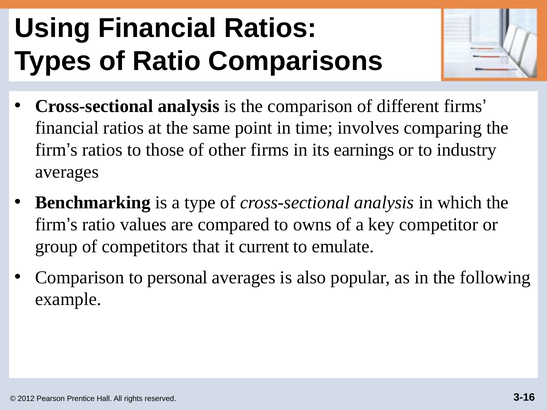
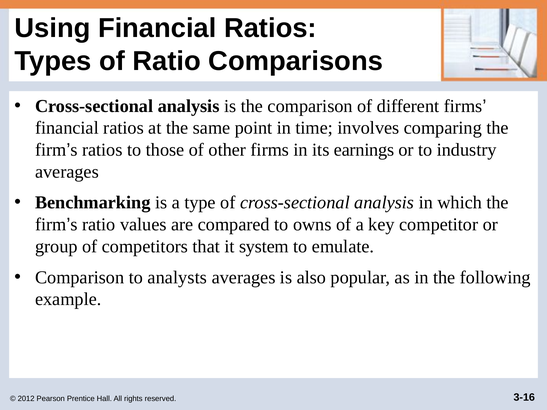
current: current -> system
personal: personal -> analysts
